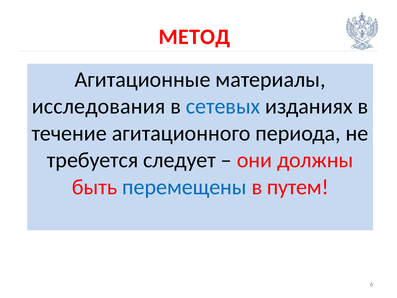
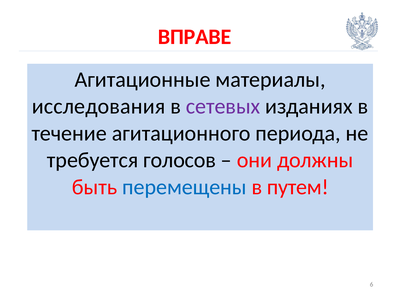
МЕТОД: МЕТОД -> ВПРАВЕ
сетевых colour: blue -> purple
следует: следует -> голосов
